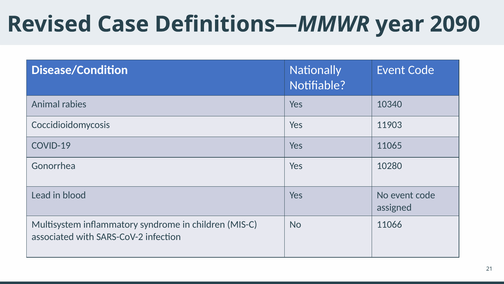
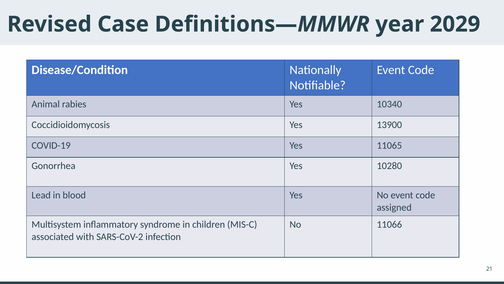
2090: 2090 -> 2029
11903: 11903 -> 13900
